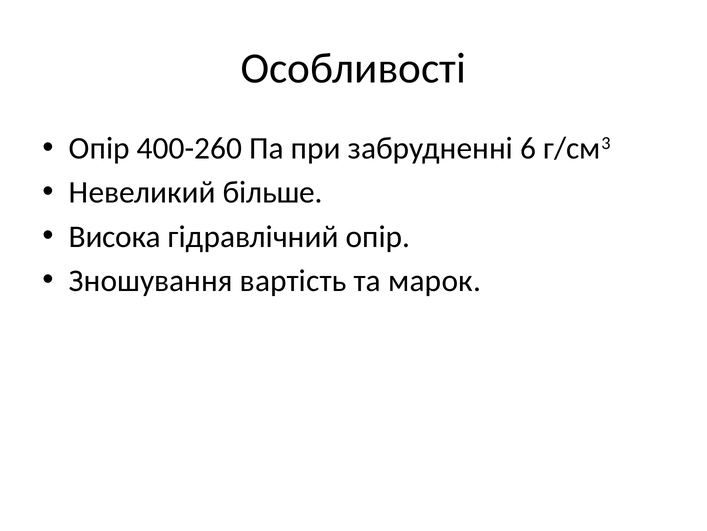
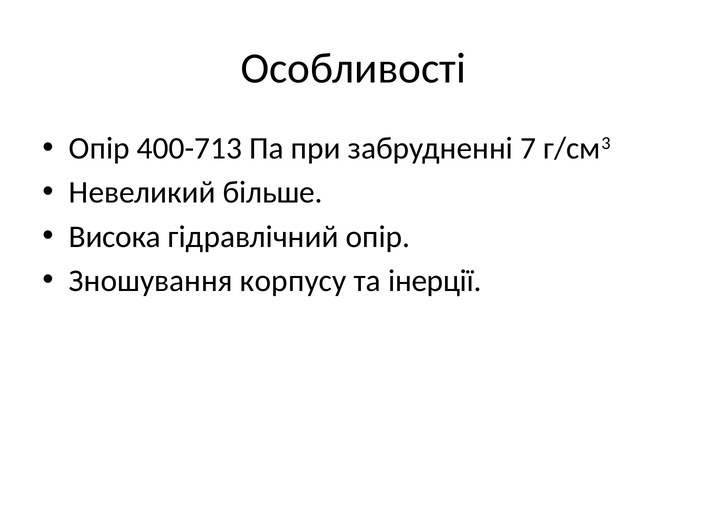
400-260: 400-260 -> 400-713
6: 6 -> 7
вартість: вартість -> корпусу
марок: марок -> інерції
